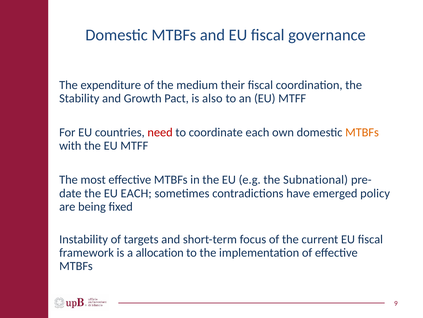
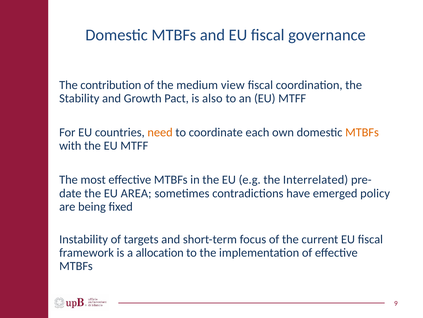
expenditure: expenditure -> contribution
their: their -> view
need colour: red -> orange
Subnational: Subnational -> Interrelated
EU EACH: EACH -> AREA
